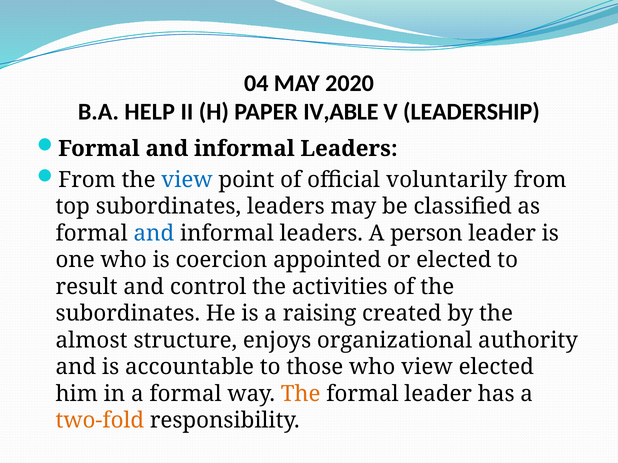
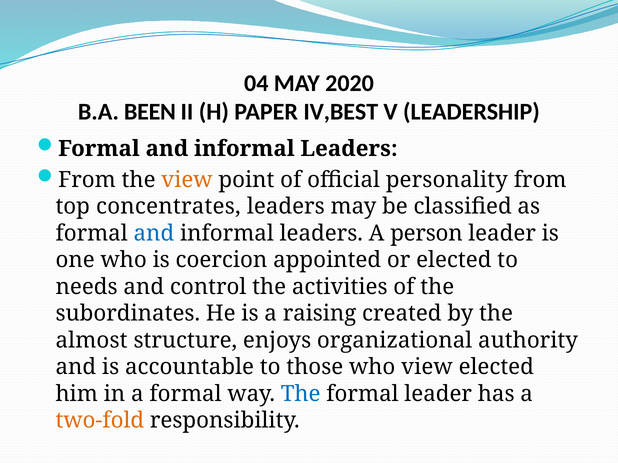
HELP: HELP -> BEEN
IV,ABLE: IV,ABLE -> IV,BEST
view at (187, 180) colour: blue -> orange
voluntarily: voluntarily -> personality
top subordinates: subordinates -> concentrates
result: result -> needs
The at (301, 394) colour: orange -> blue
